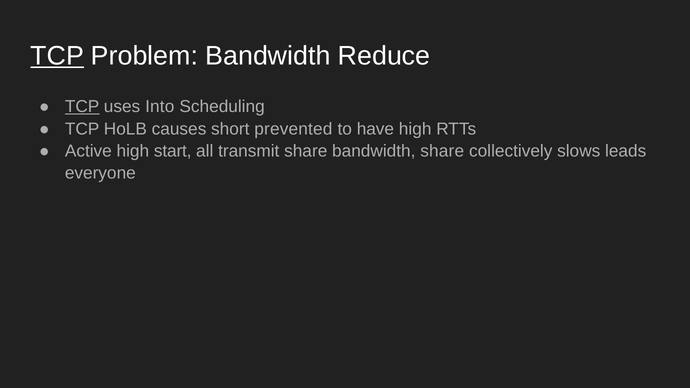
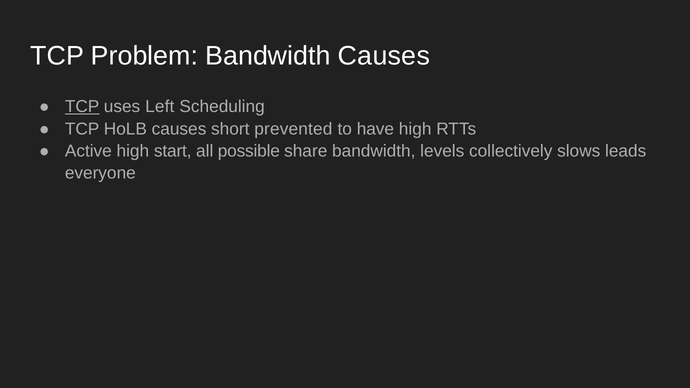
TCP at (57, 56) underline: present -> none
Bandwidth Reduce: Reduce -> Causes
Into: Into -> Left
transmit: transmit -> possible
bandwidth share: share -> levels
